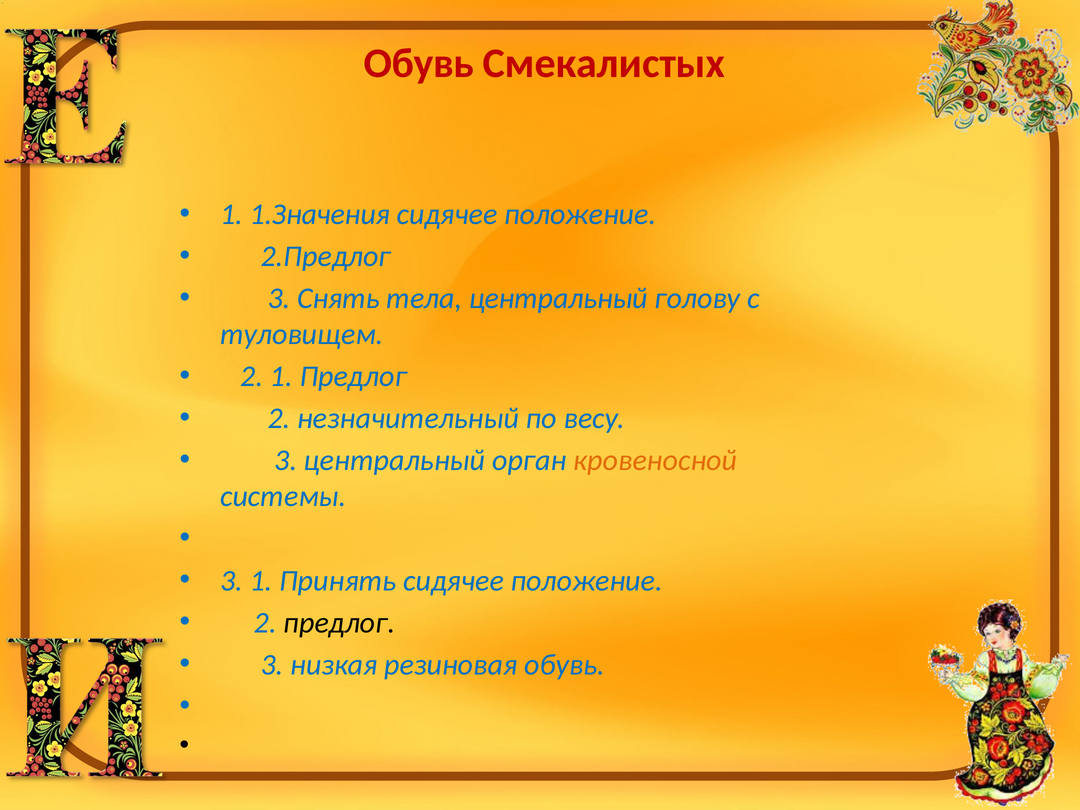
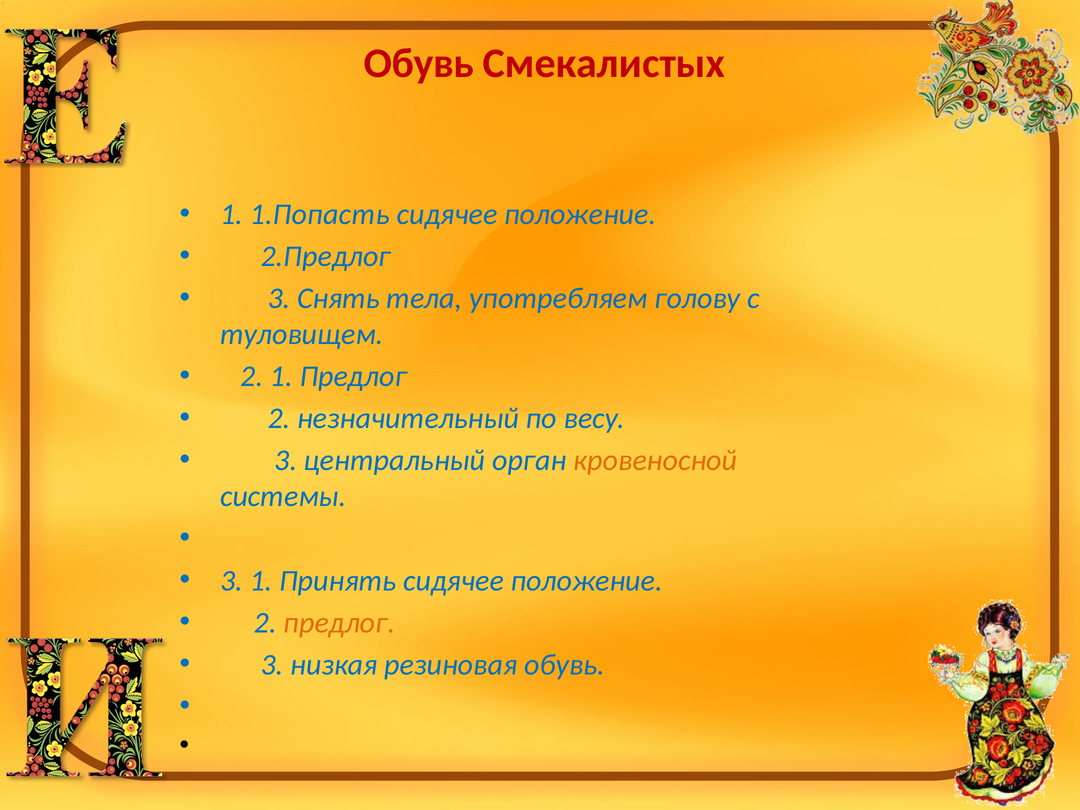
1.Значения: 1.Значения -> 1.Попасть
тела центральный: центральный -> употребляем
предлог at (339, 623) colour: black -> orange
